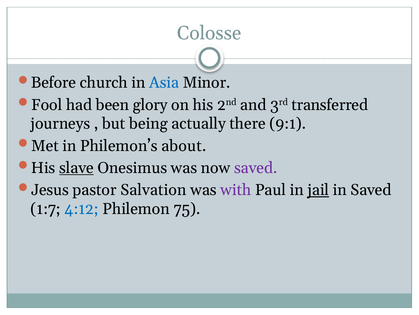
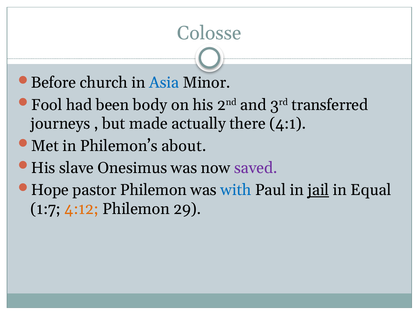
glory: glory -> body
being: being -> made
9:1: 9:1 -> 4:1
slave underline: present -> none
Jesus: Jesus -> Hope
pastor Salvation: Salvation -> Philemon
with colour: purple -> blue
in Saved: Saved -> Equal
4:12 colour: blue -> orange
75: 75 -> 29
